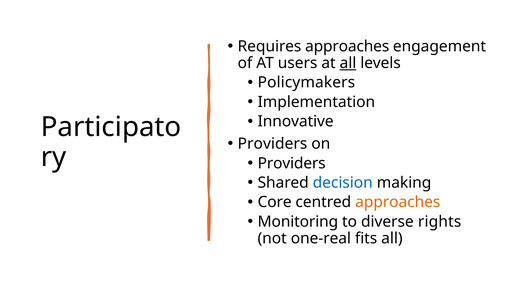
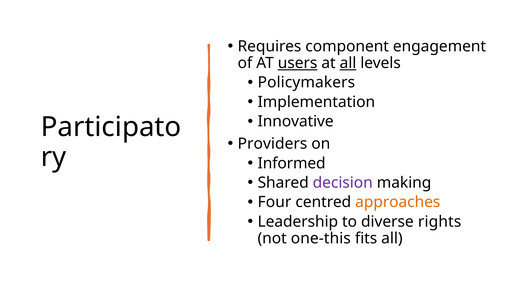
Requires approaches: approaches -> component
users underline: none -> present
Providers at (292, 163): Providers -> Informed
decision colour: blue -> purple
Core: Core -> Four
Monitoring: Monitoring -> Leadership
one-real: one-real -> one-this
